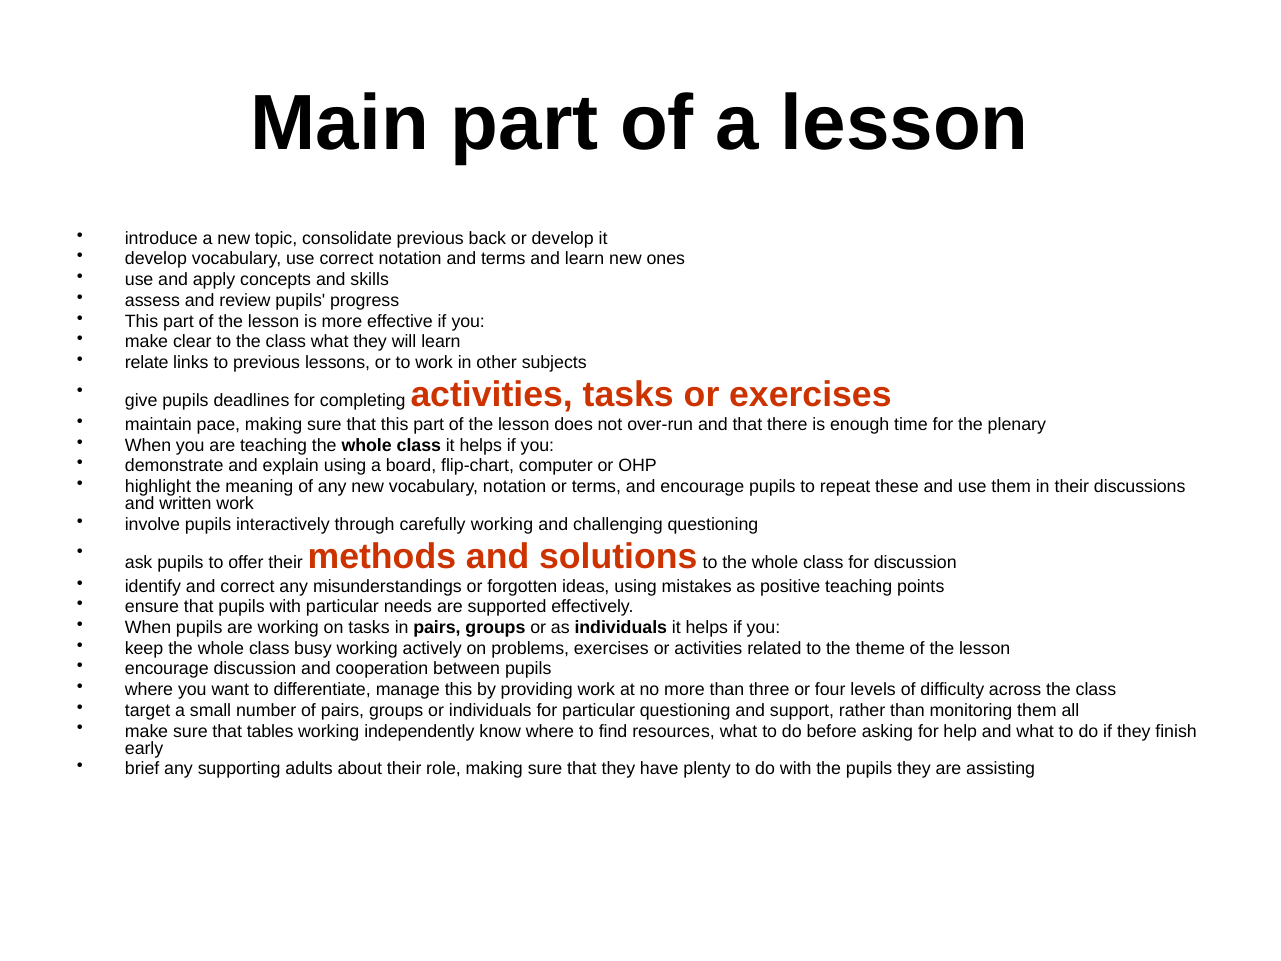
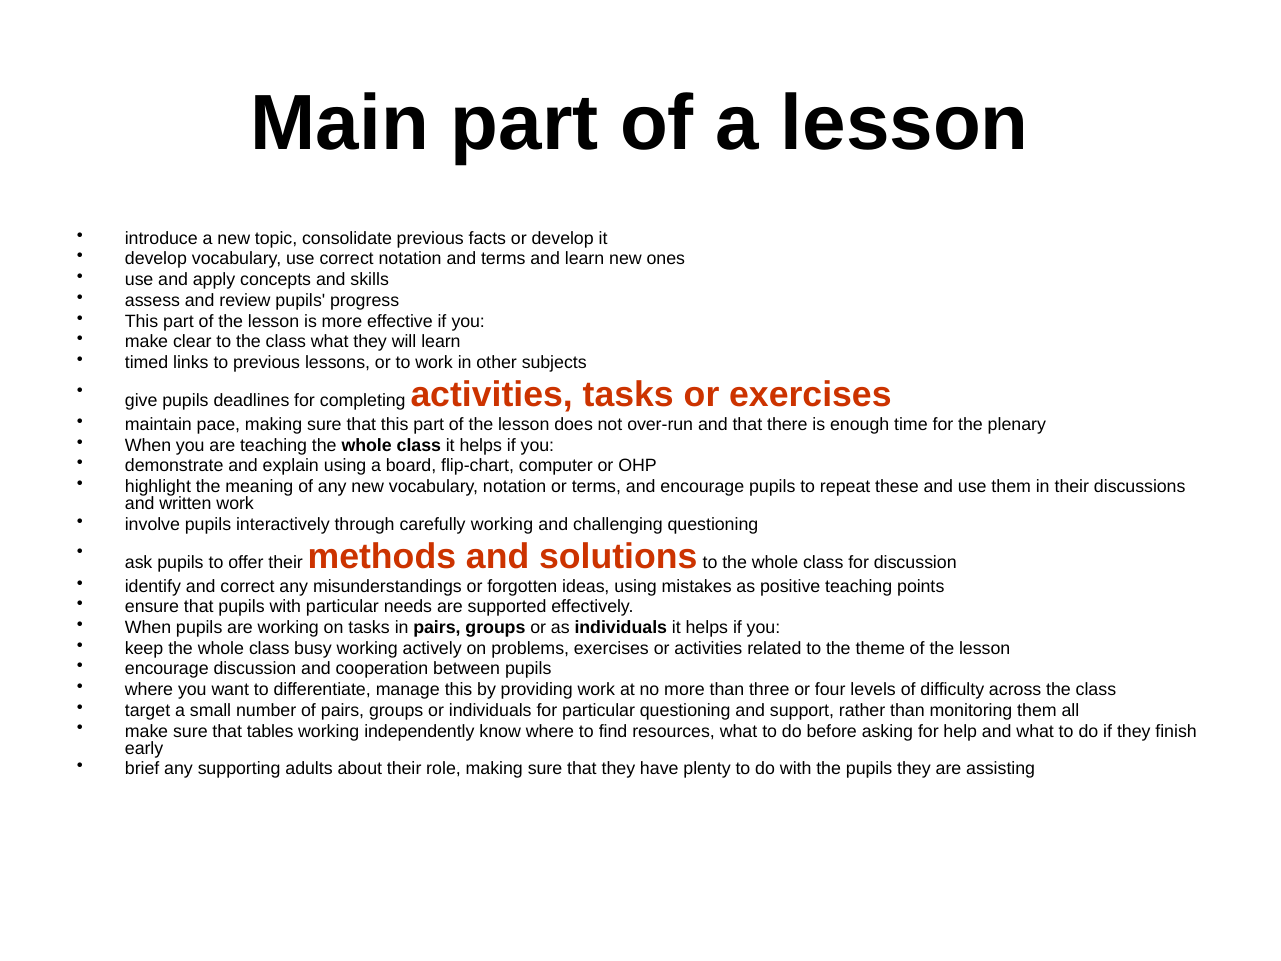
back: back -> facts
relate: relate -> timed
